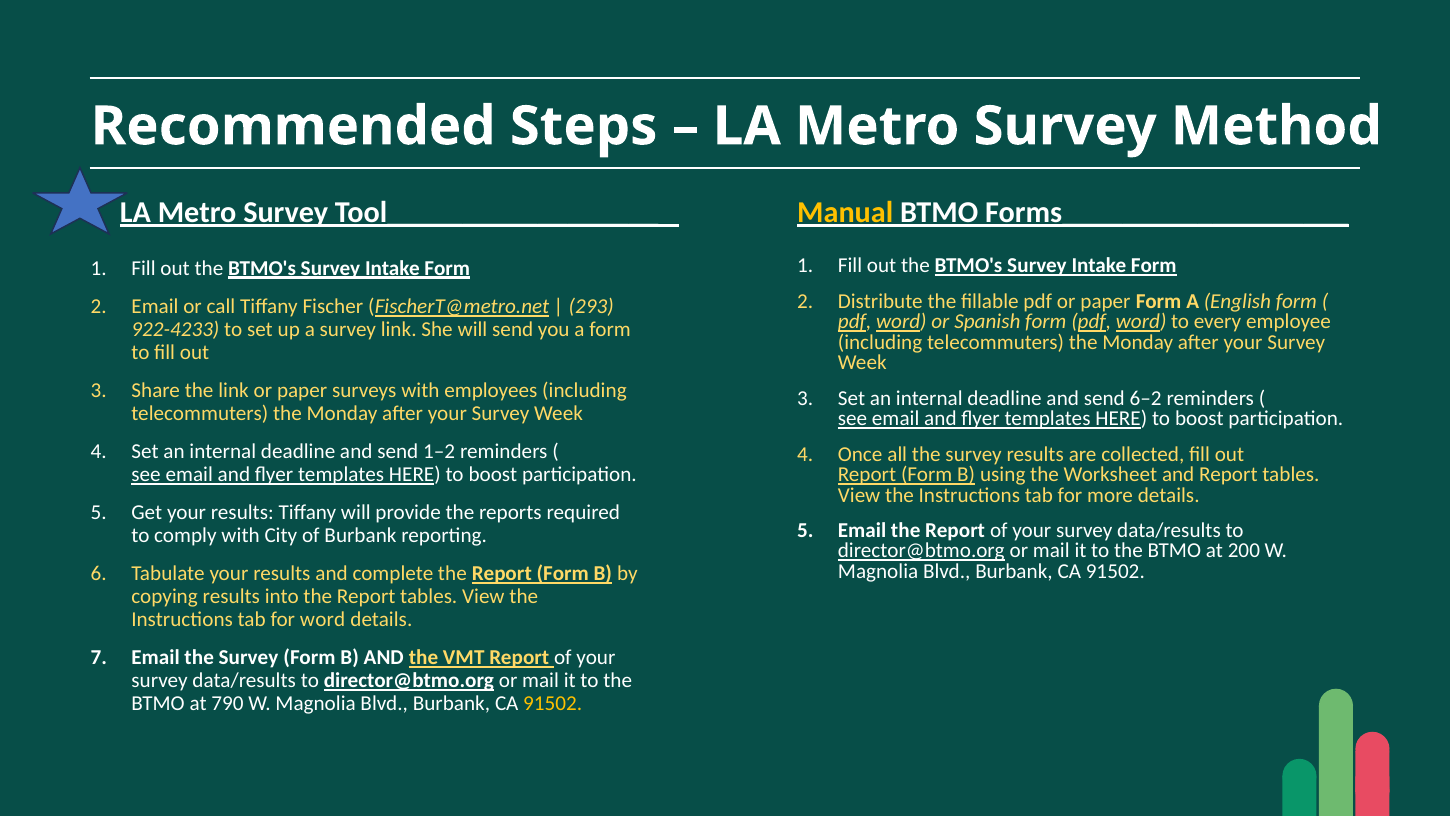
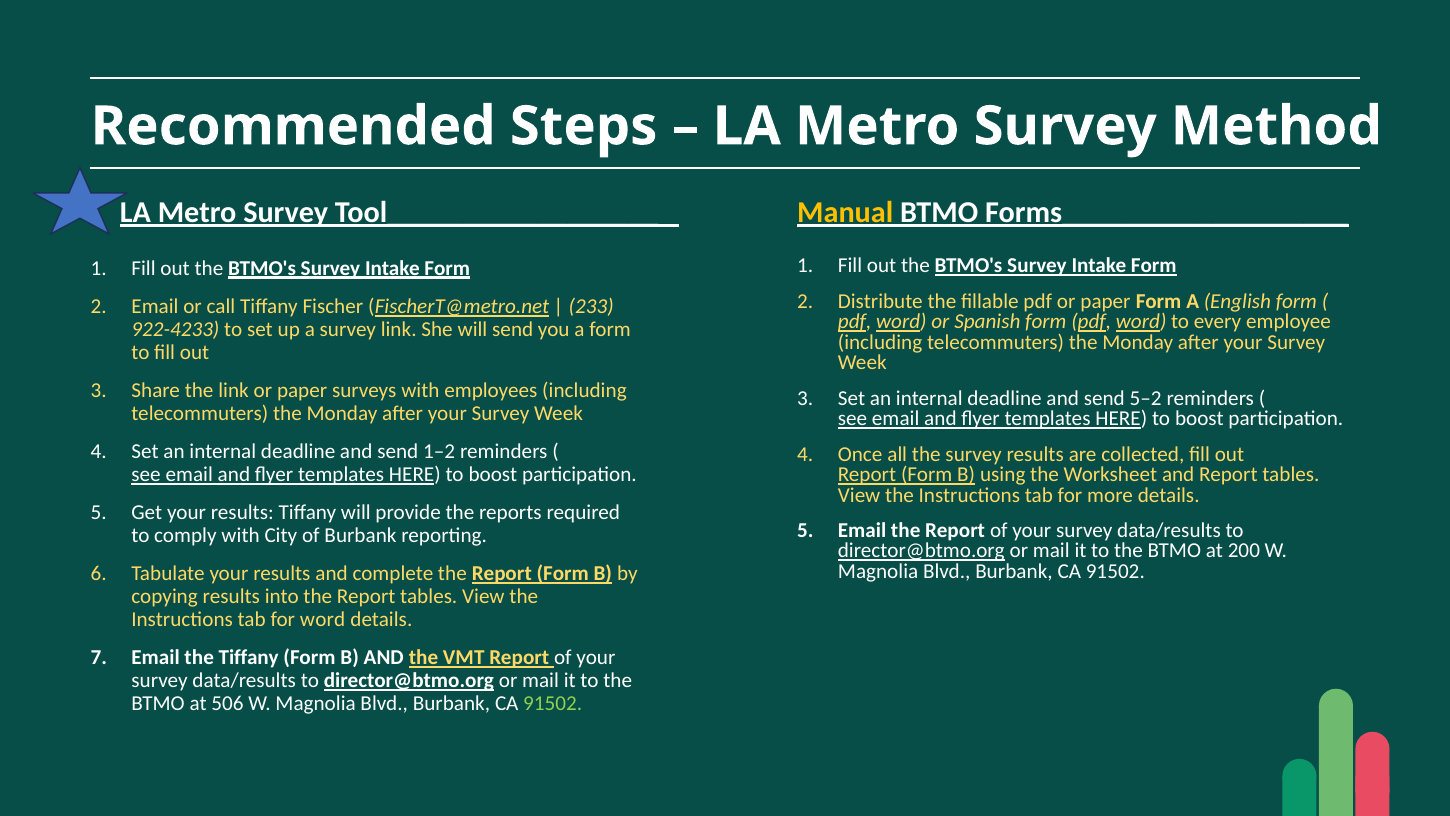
293: 293 -> 233
6–2: 6–2 -> 5–2
Email the Survey: Survey -> Tiffany
790: 790 -> 506
91502 at (553, 703) colour: yellow -> light green
